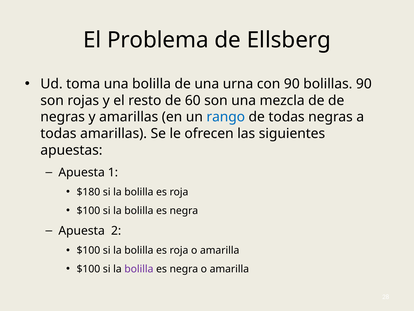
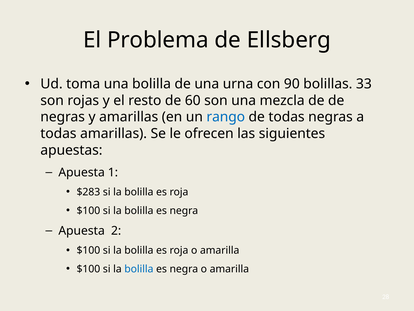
bolillas 90: 90 -> 33
$180: $180 -> $283
bolilla at (139, 269) colour: purple -> blue
